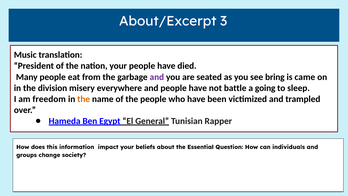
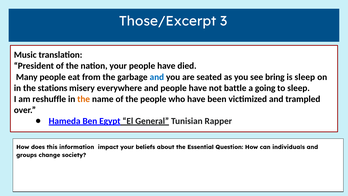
About/Excerpt: About/Excerpt -> Those/Excerpt
and at (157, 77) colour: purple -> blue
is came: came -> sleep
division: division -> stations
freedom: freedom -> reshuffle
